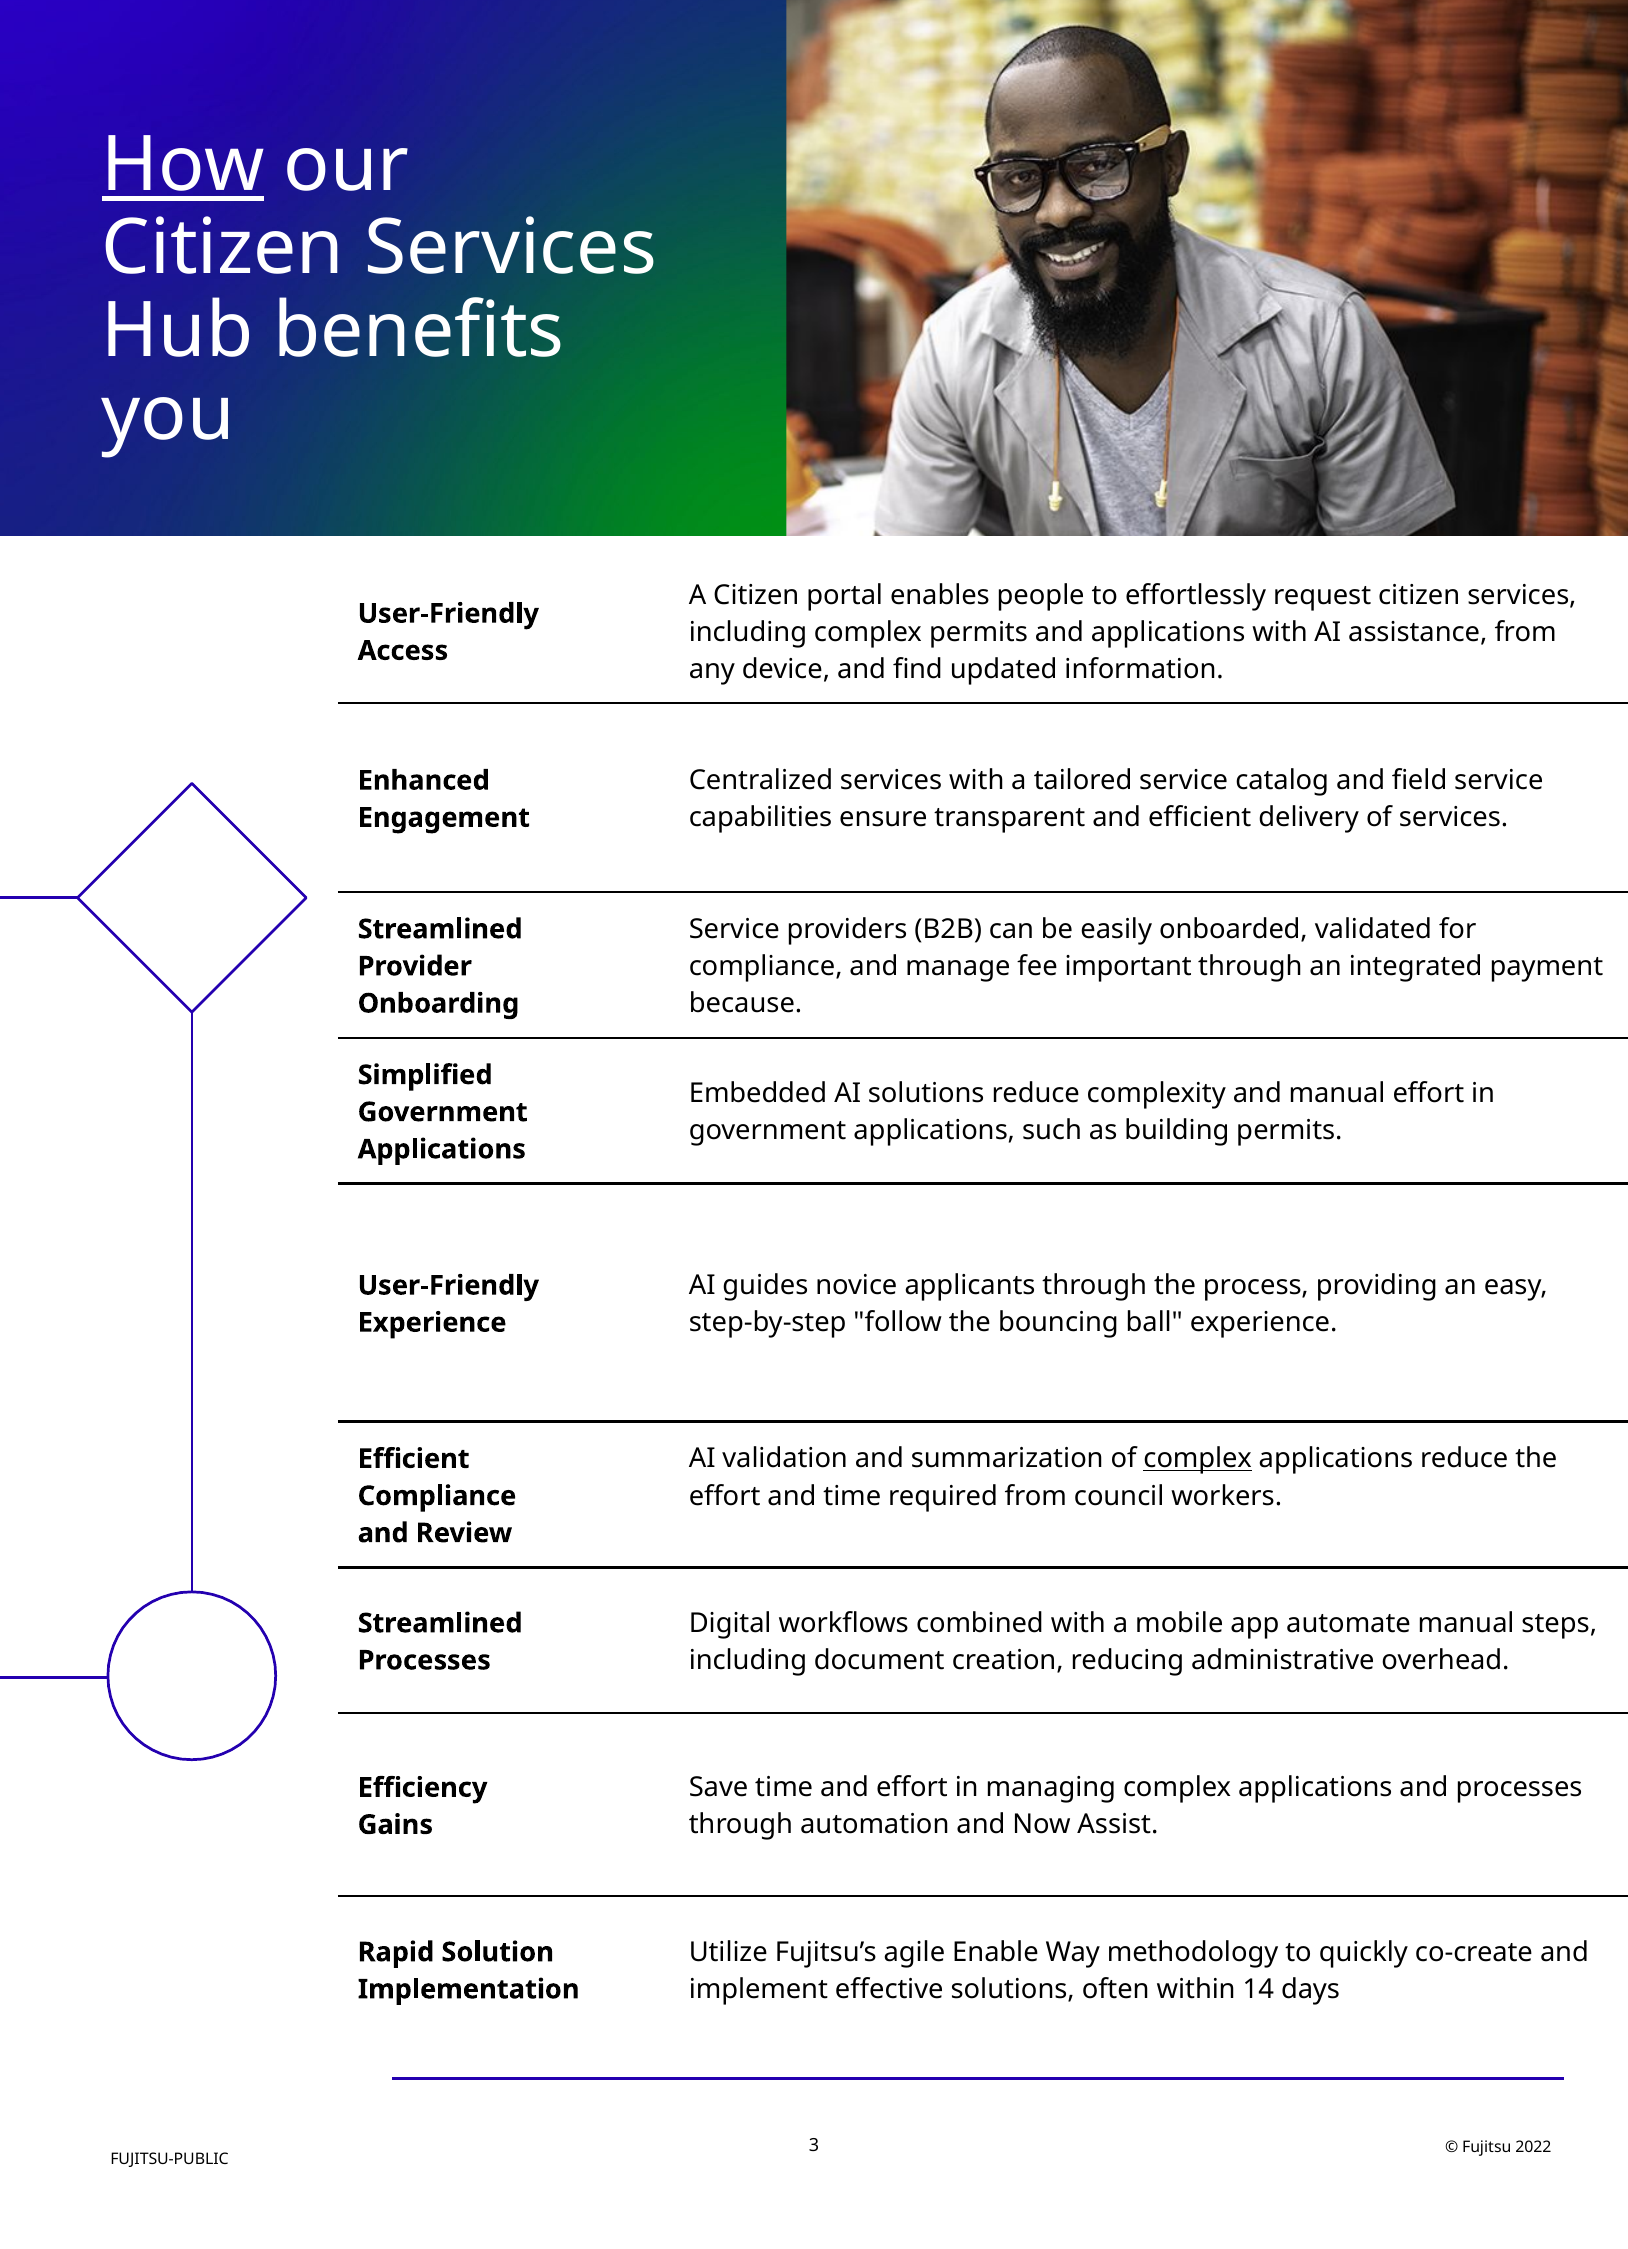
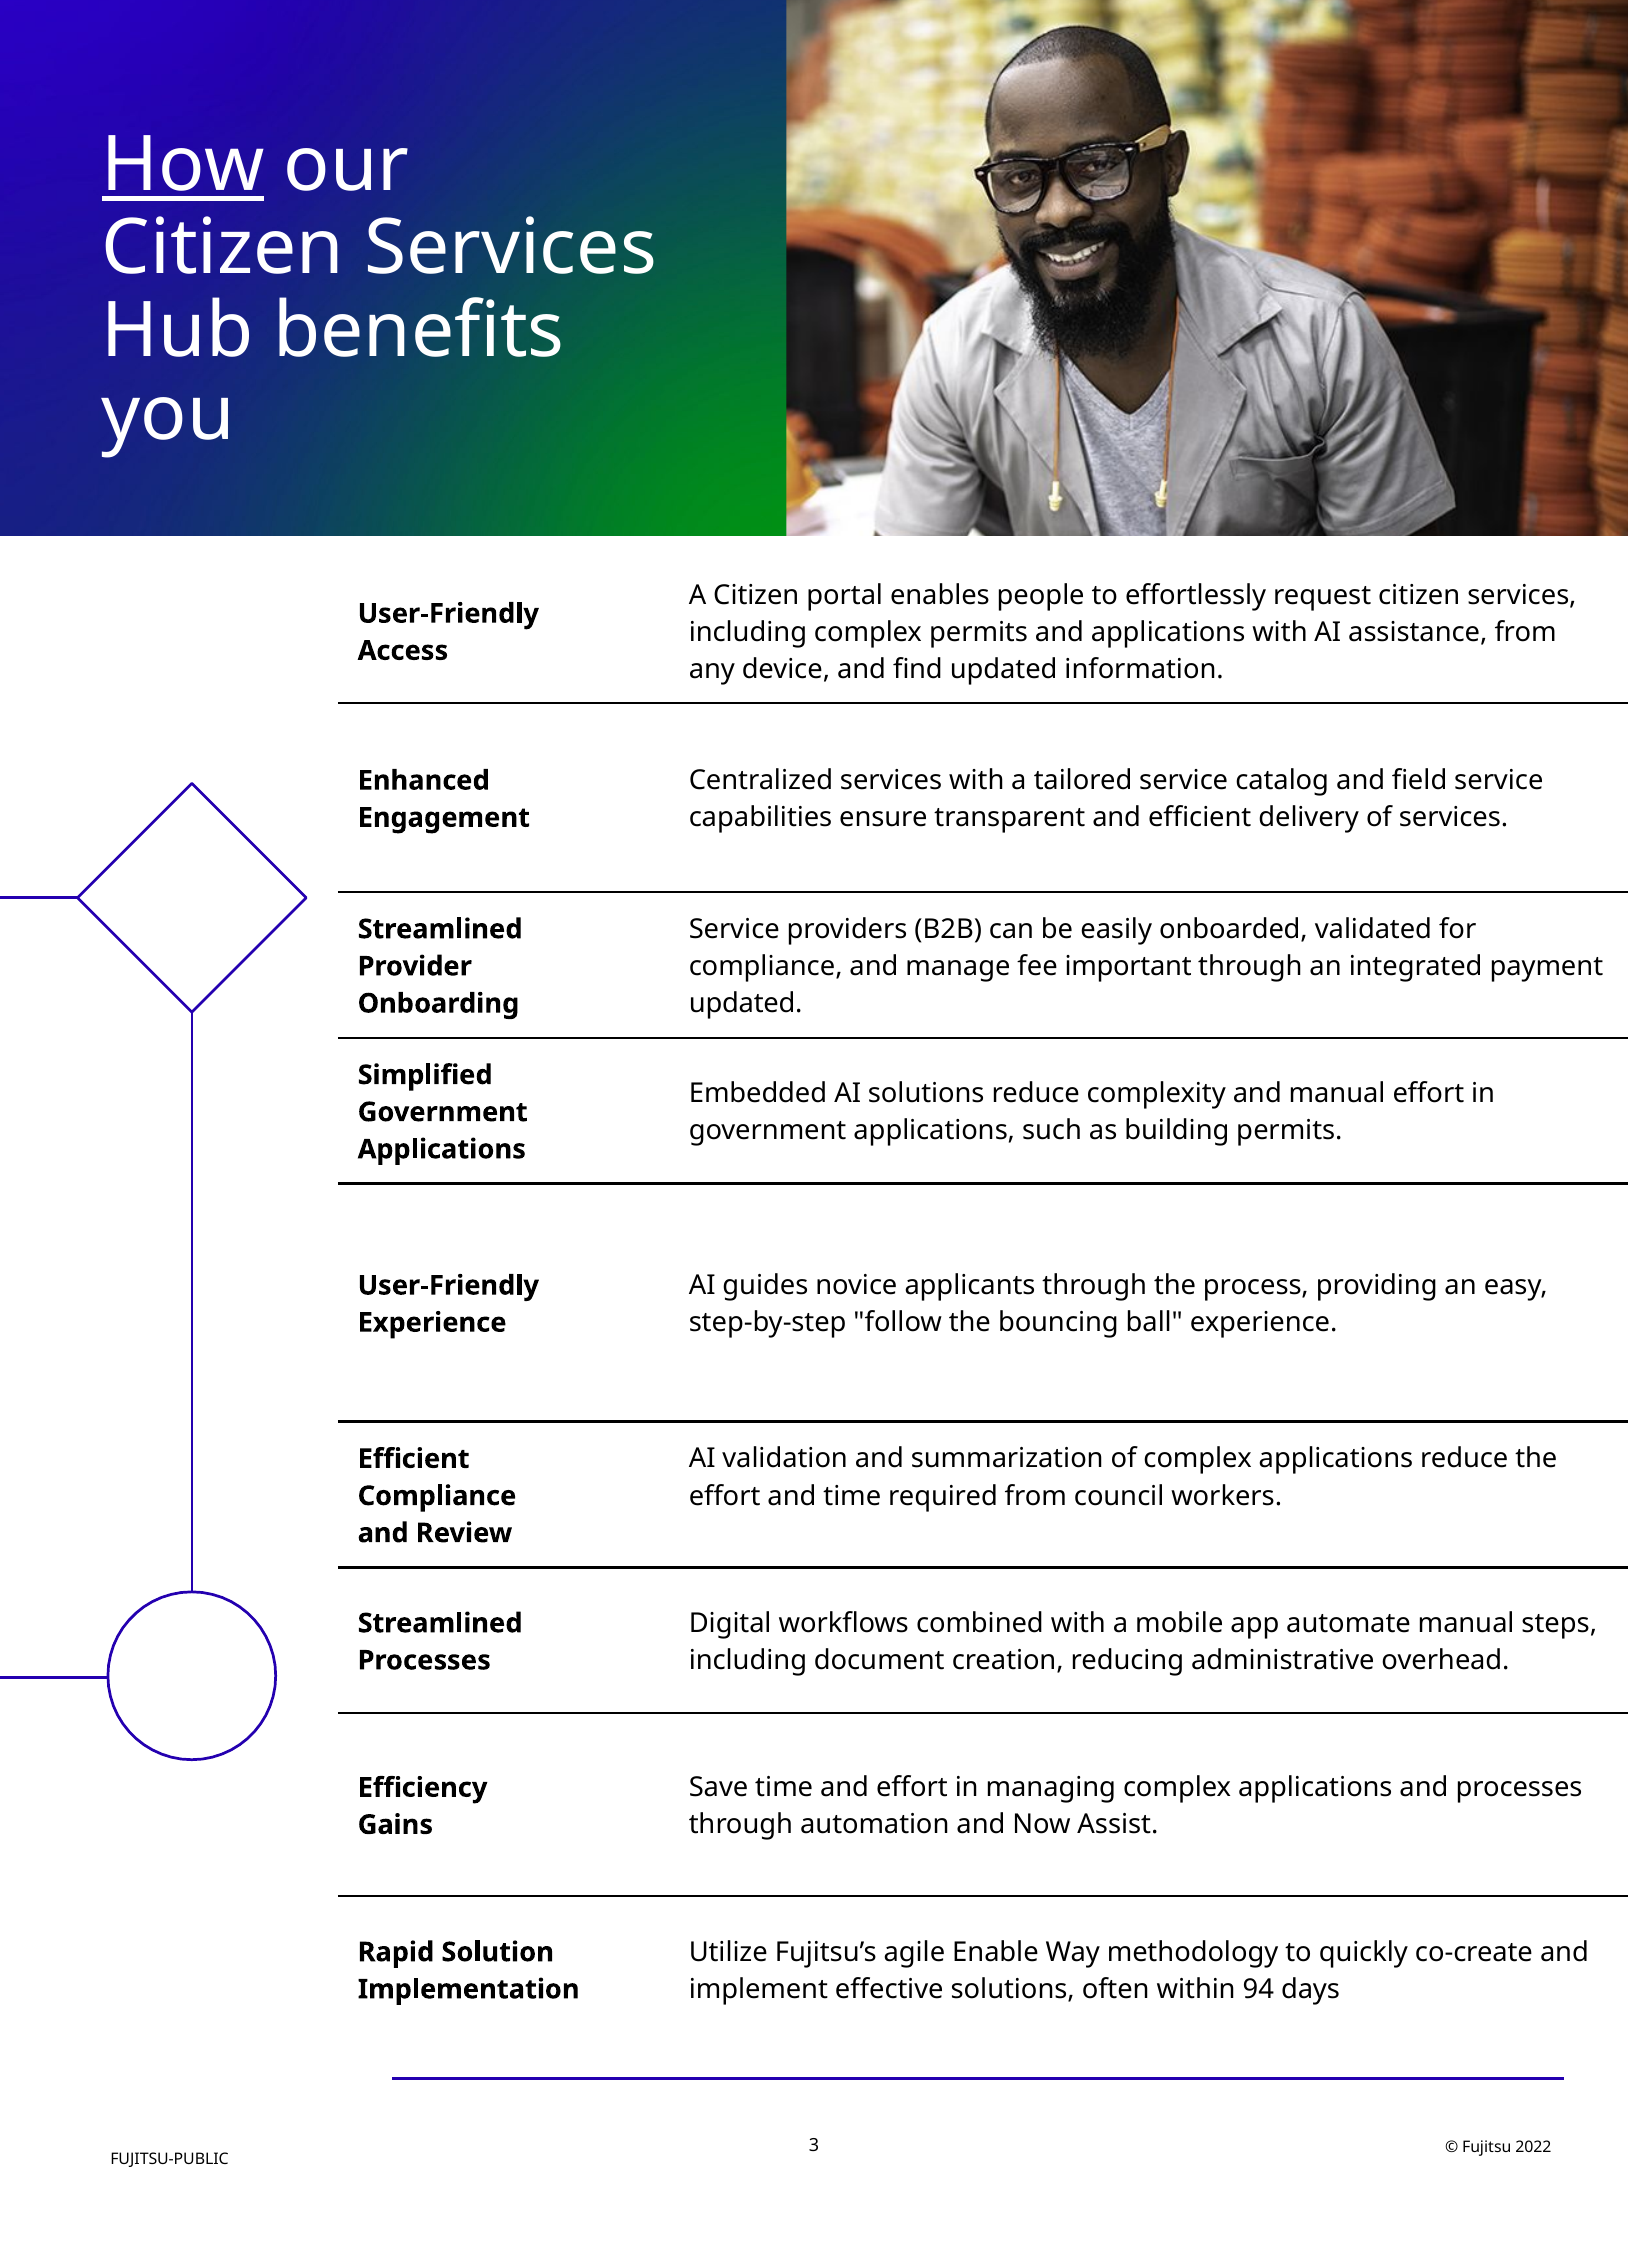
because at (746, 1003): because -> updated
complex at (1198, 1458) underline: present -> none
14: 14 -> 94
